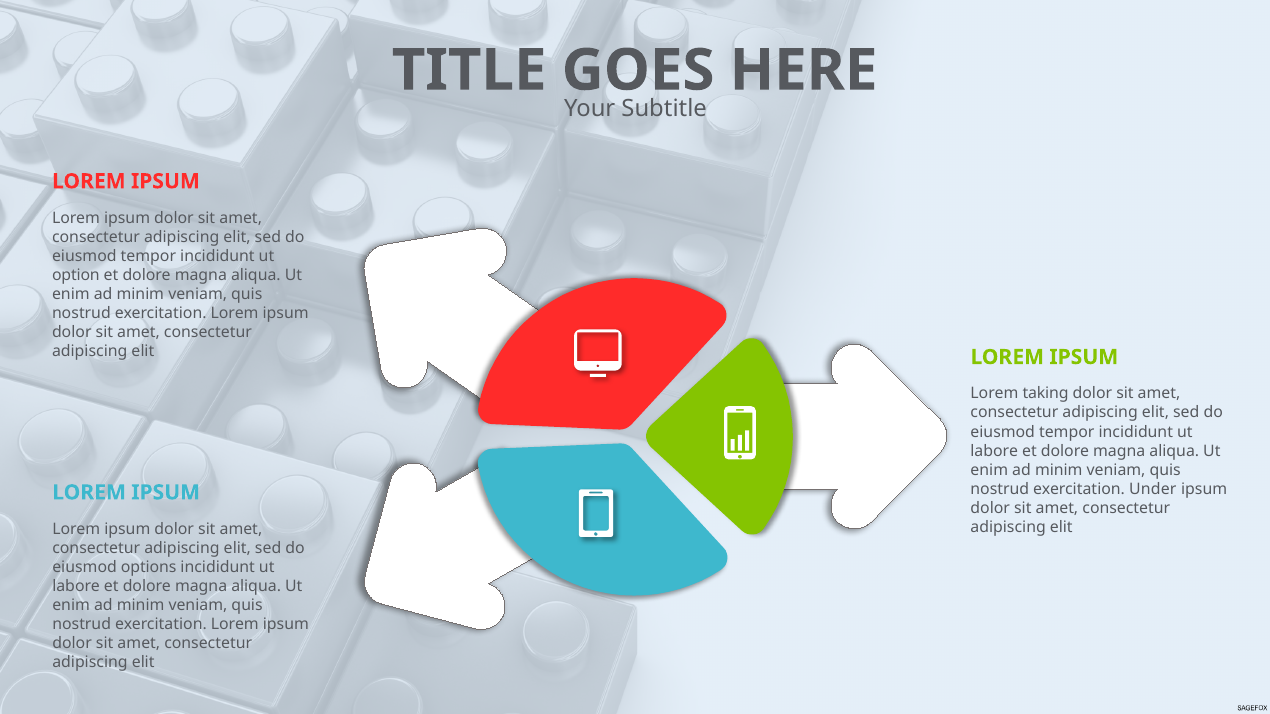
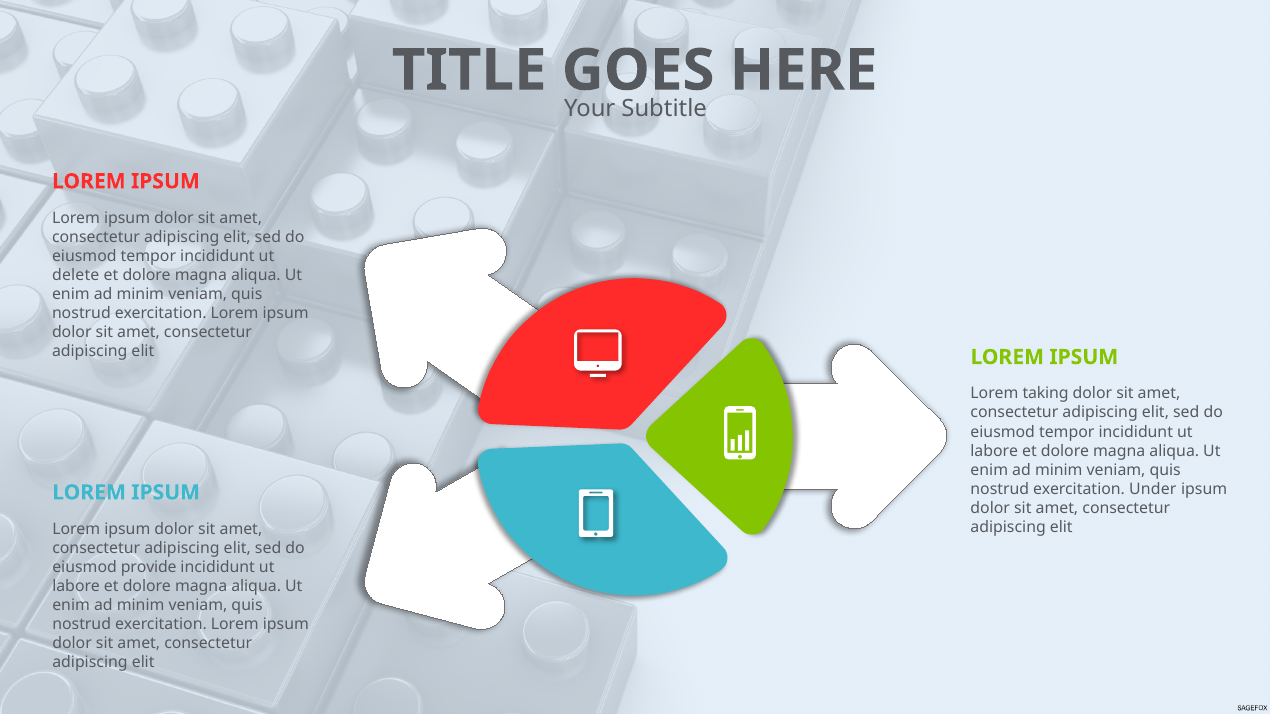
option: option -> delete
options: options -> provide
